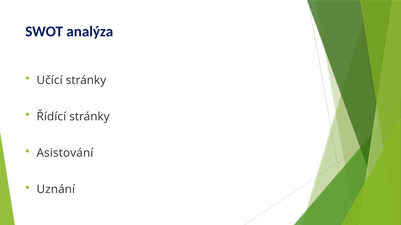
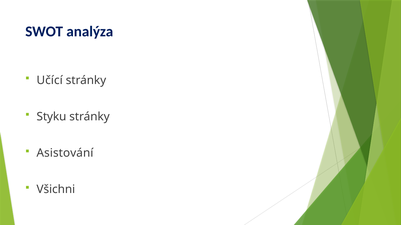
Řídící: Řídící -> Styku
Uznání: Uznání -> Všichni
